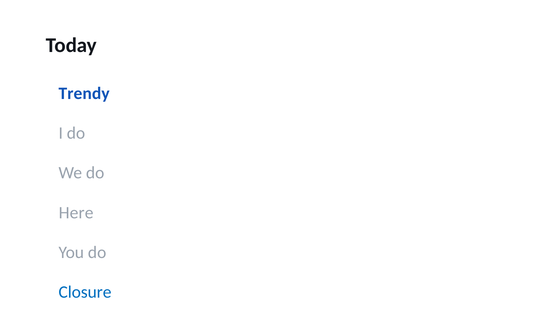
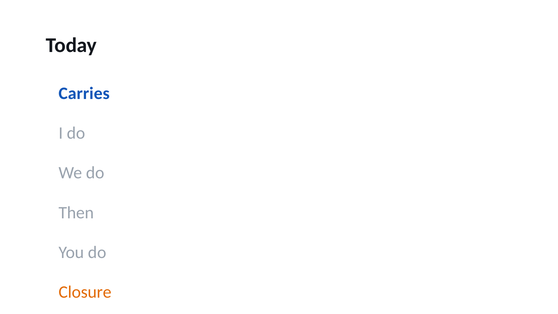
Trendy: Trendy -> Carries
Here: Here -> Then
Closure colour: blue -> orange
